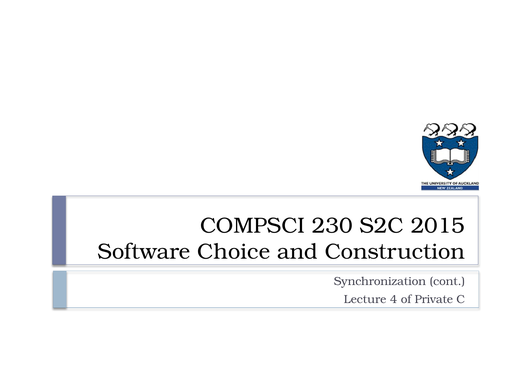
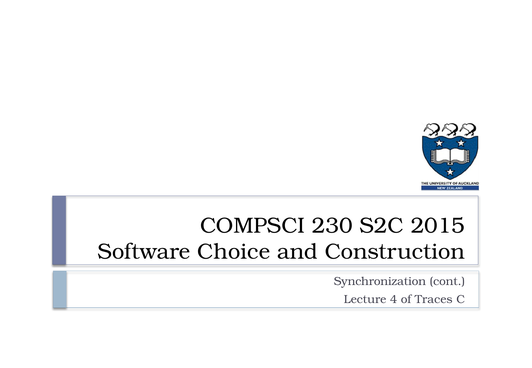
Private: Private -> Traces
